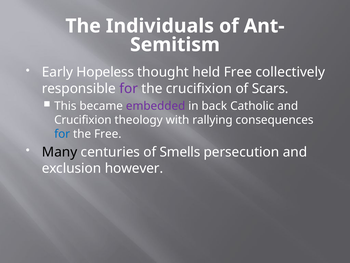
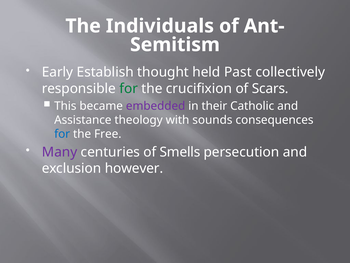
Hopeless: Hopeless -> Establish
held Free: Free -> Past
for at (129, 88) colour: purple -> green
back: back -> their
Crucifixion at (83, 120): Crucifixion -> Assistance
rallying: rallying -> sounds
Many colour: black -> purple
